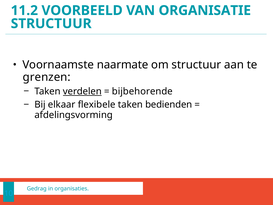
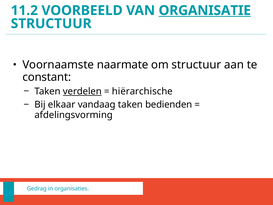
ORGANISATIE underline: none -> present
grenzen: grenzen -> constant
bijbehorende: bijbehorende -> hiërarchische
flexibele: flexibele -> vandaag
